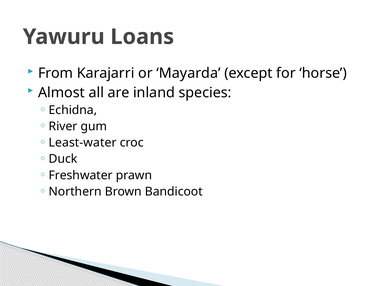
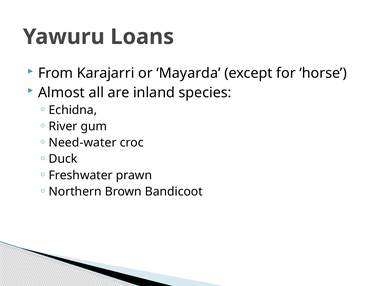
Least-water: Least-water -> Need-water
